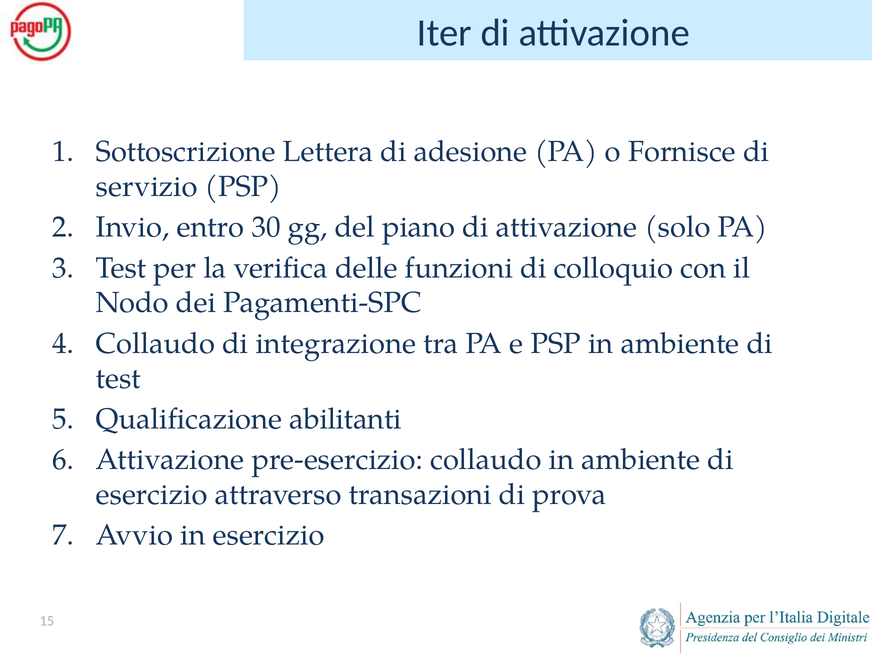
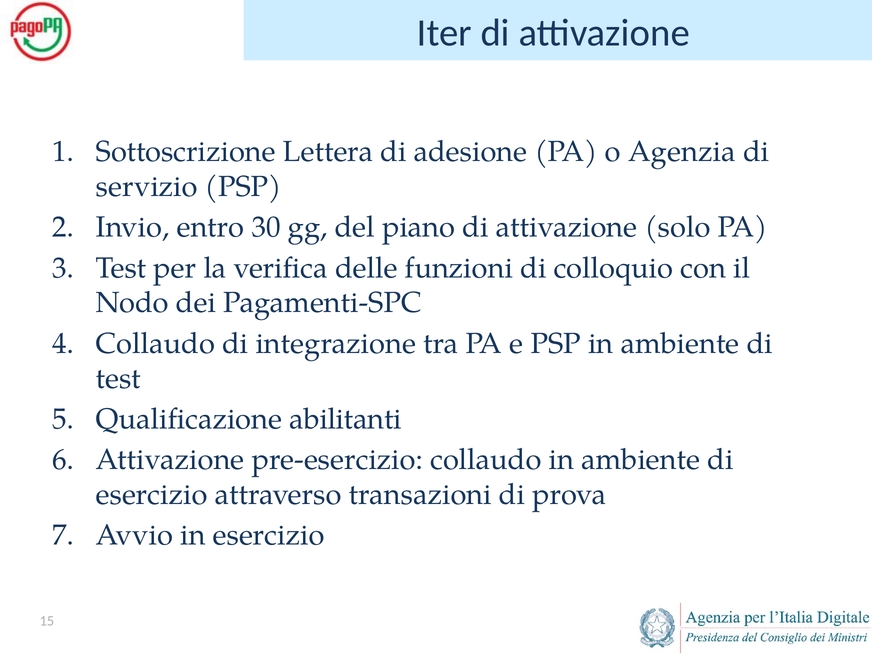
Fornisce: Fornisce -> Agenzia
